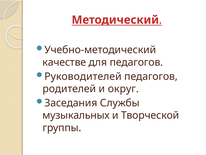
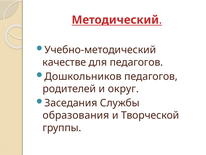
Руководителей: Руководителей -> Дошкольников
музыкальных: музыкальных -> образования
